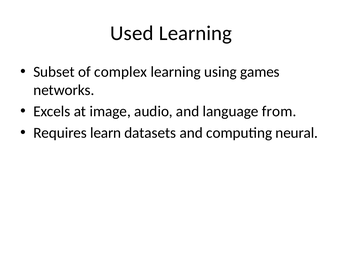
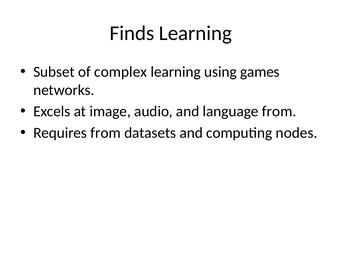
Used: Used -> Finds
Requires learn: learn -> from
neural: neural -> nodes
